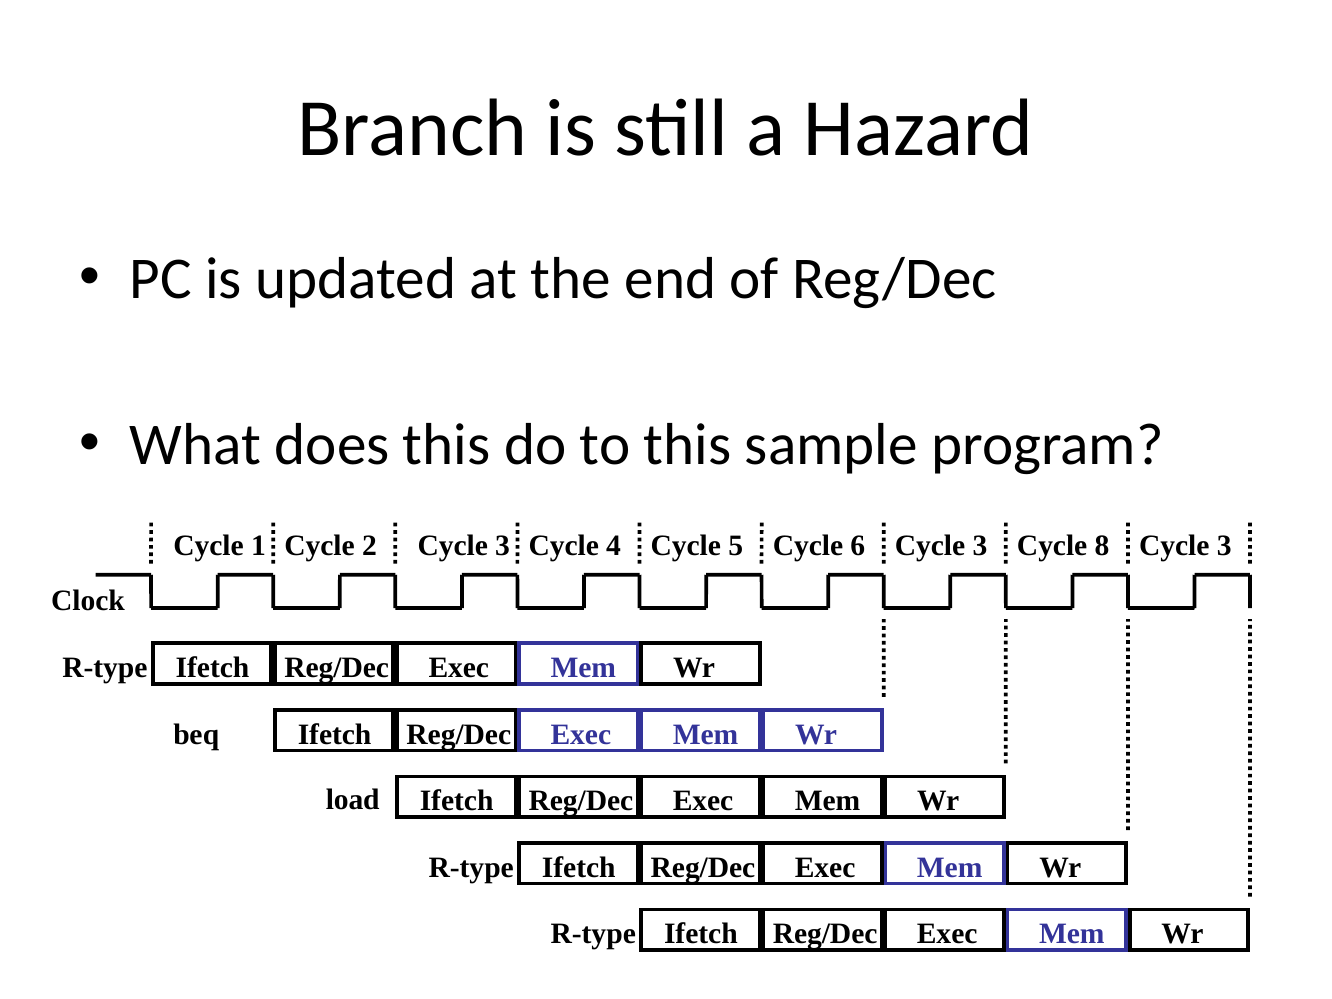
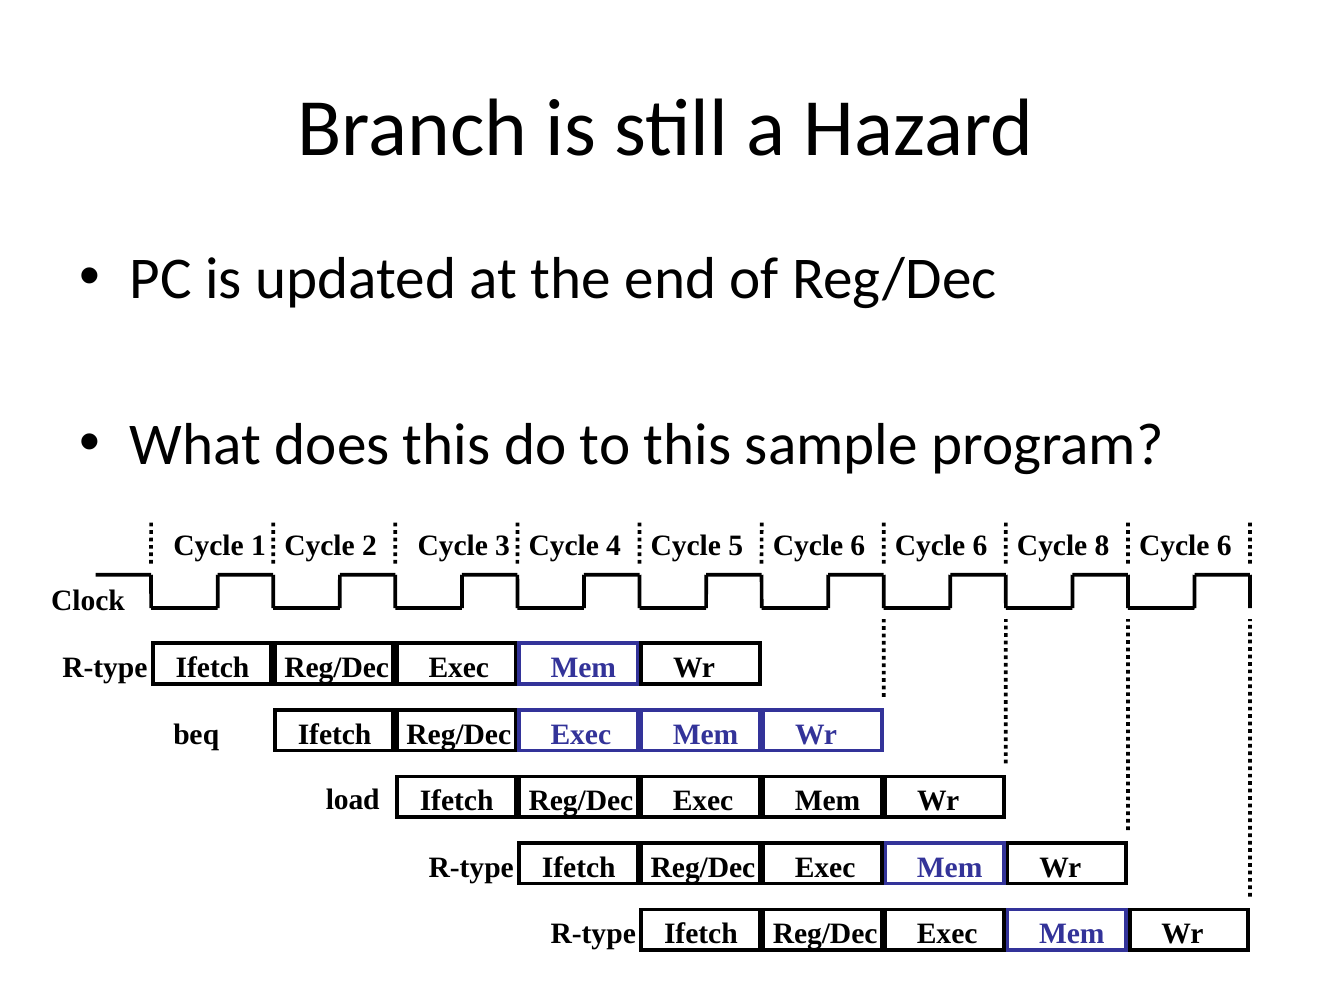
6 Cycle 3: 3 -> 6
8 Cycle 3: 3 -> 6
